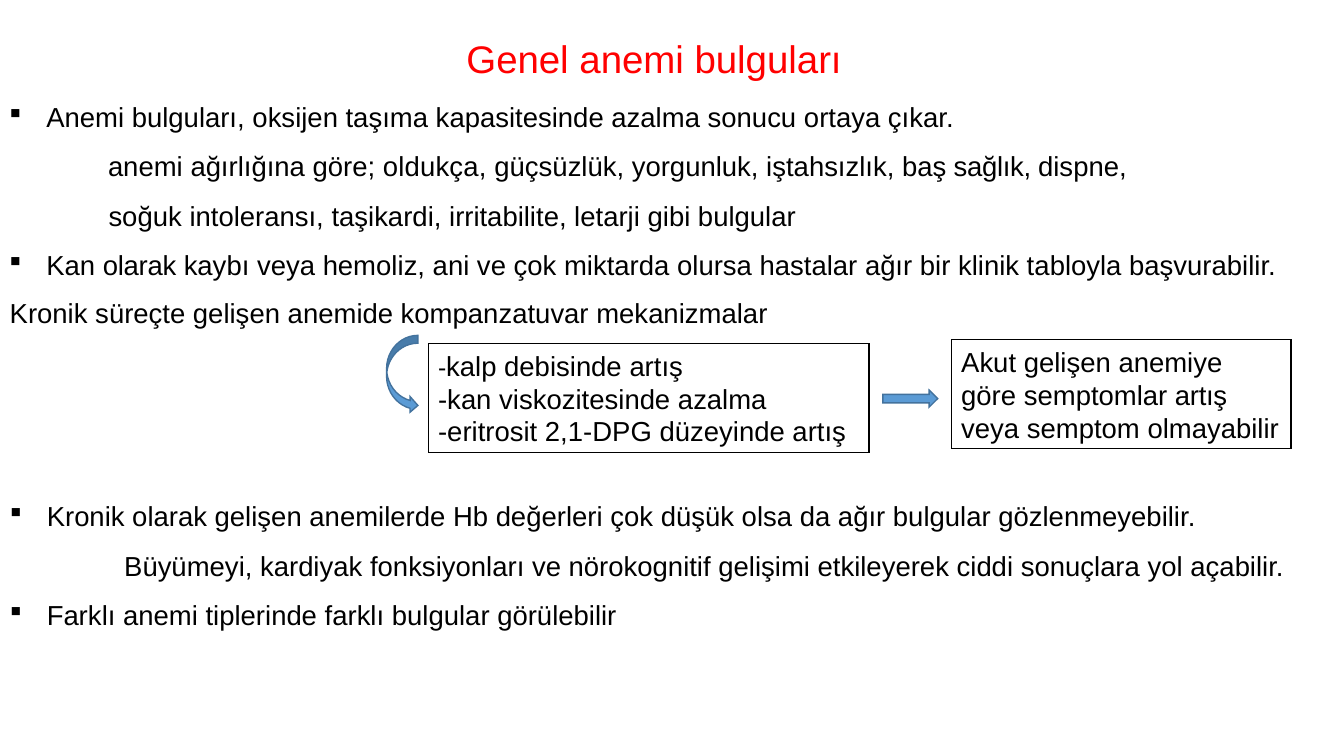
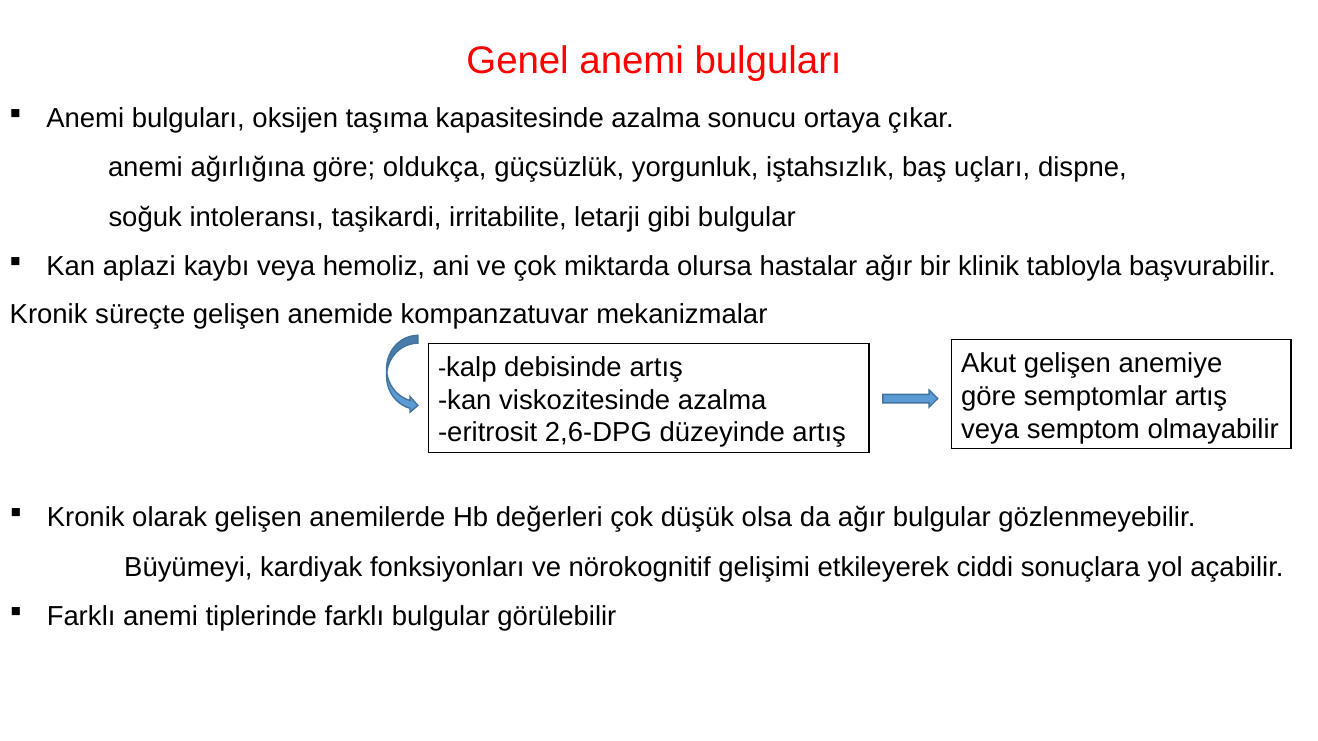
sağlık: sağlık -> uçları
Kan olarak: olarak -> aplazi
2,1-DPG: 2,1-DPG -> 2,6-DPG
